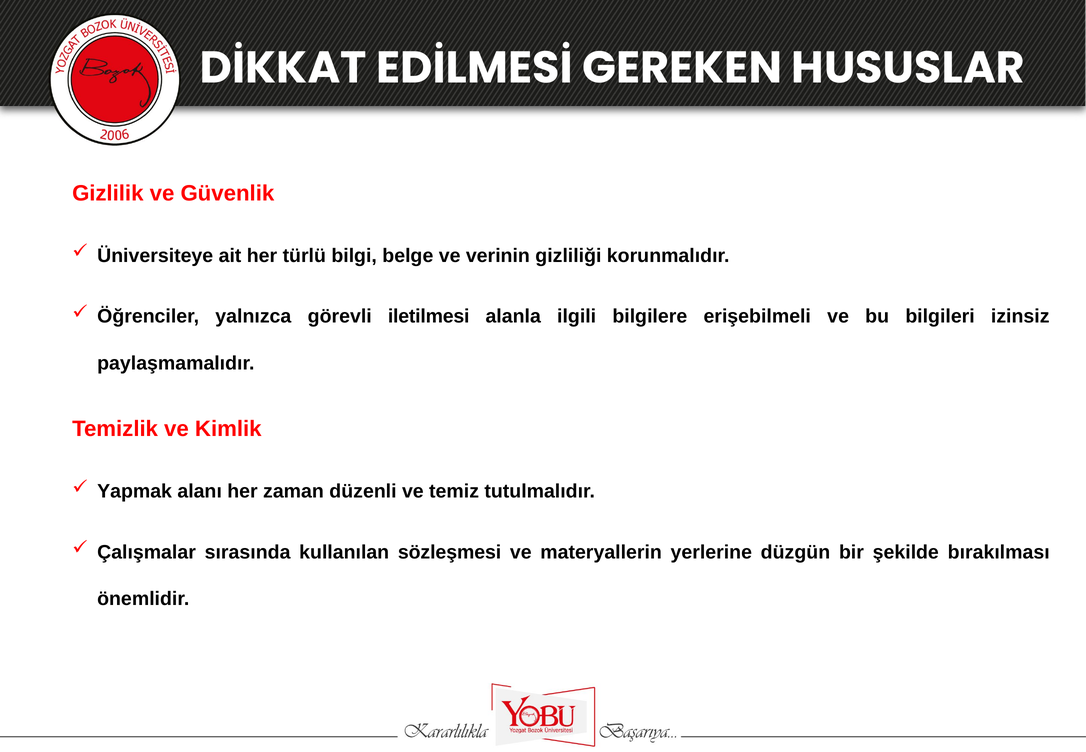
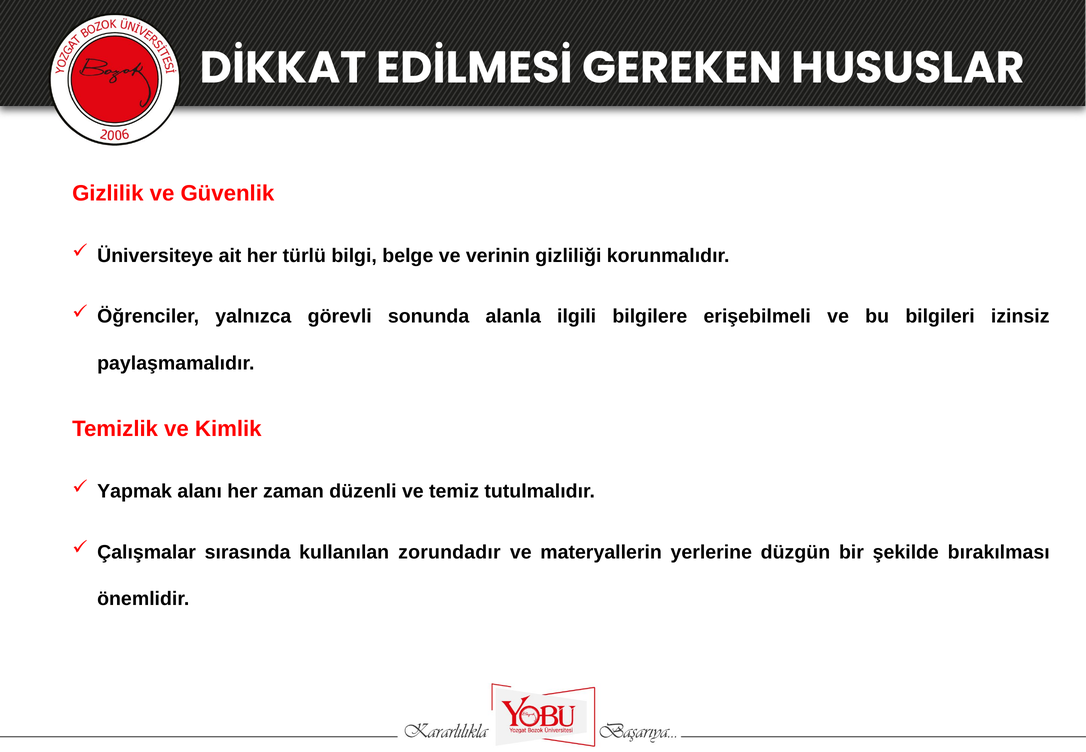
iletilmesi: iletilmesi -> sonunda
sözleşmesi: sözleşmesi -> zorundadır
